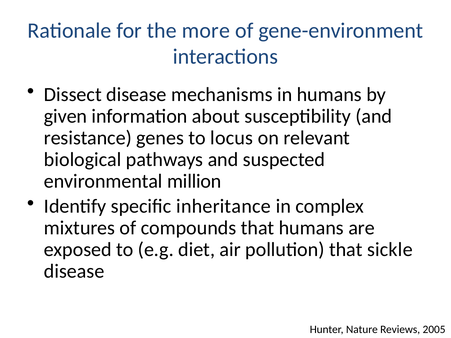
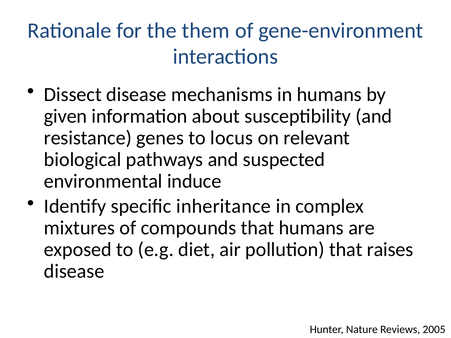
more: more -> them
million: million -> induce
sickle: sickle -> raises
